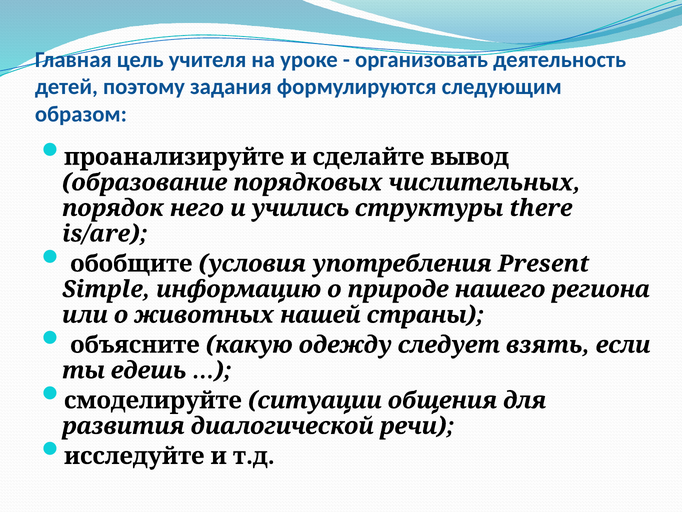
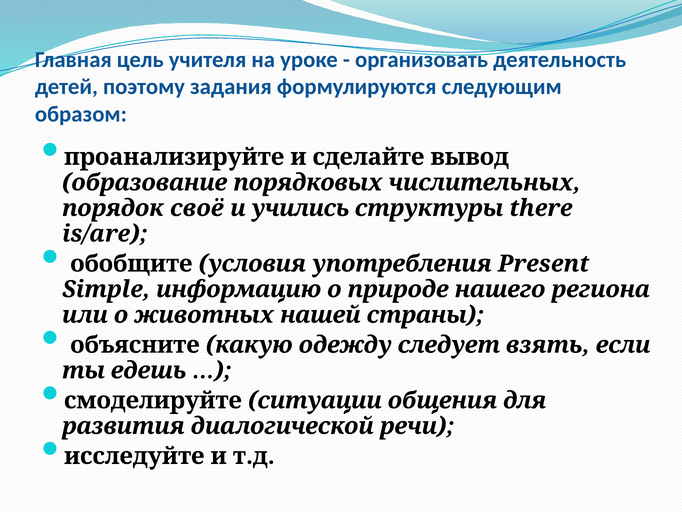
него: него -> своё
